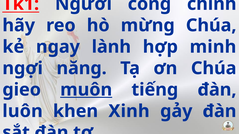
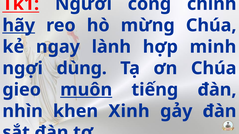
hãy underline: none -> present
năng: năng -> dùng
luôn: luôn -> nhìn
